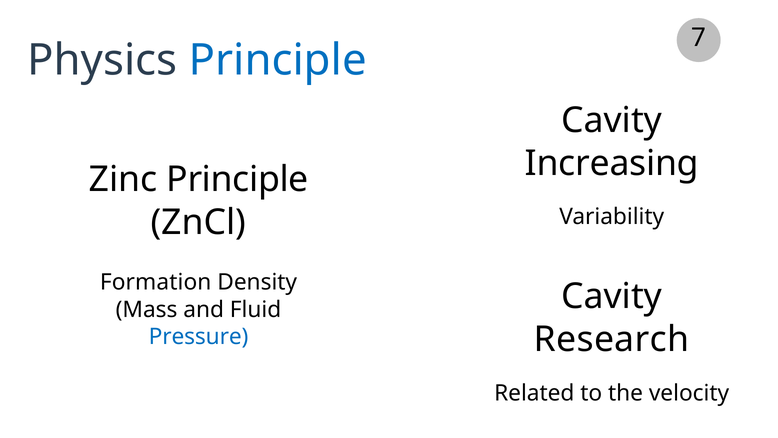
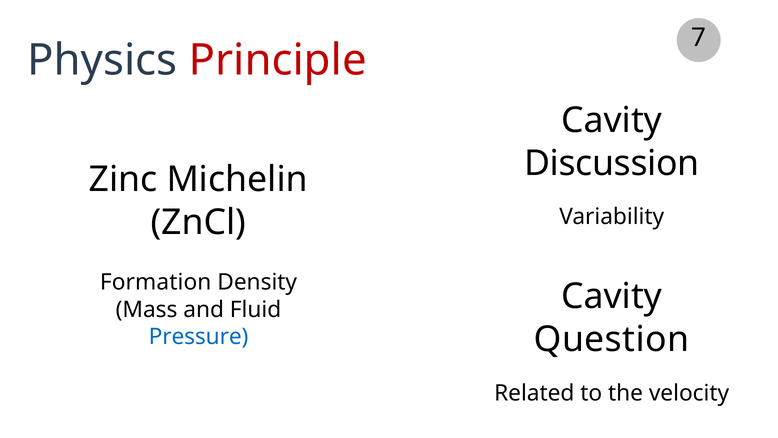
Principle at (278, 60) colour: blue -> red
Increasing: Increasing -> Discussion
Zinc Principle: Principle -> Michelin
Research: Research -> Question
